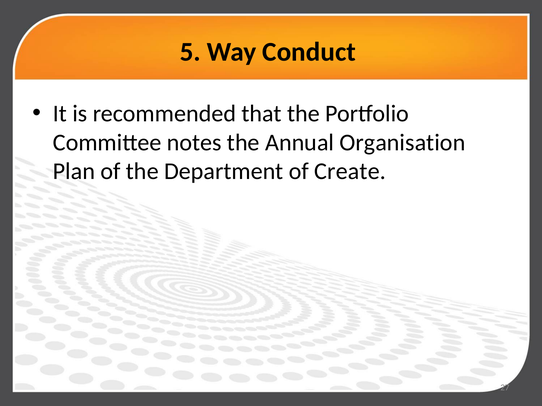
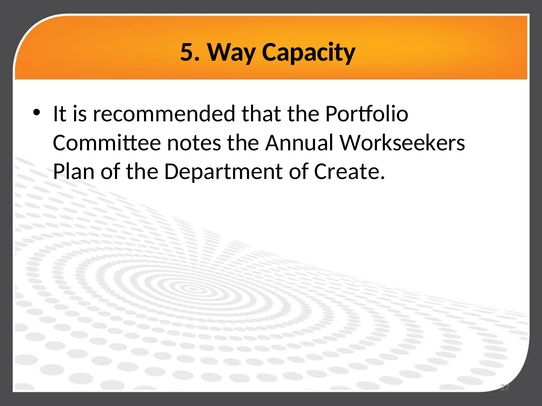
Conduct: Conduct -> Capacity
Organisation: Organisation -> Workseekers
